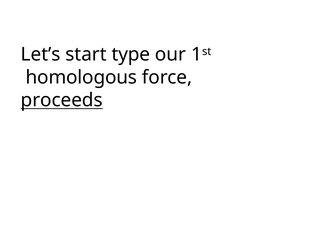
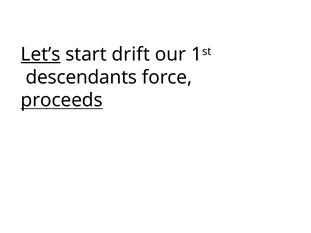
Let’s underline: none -> present
type: type -> drift
homologous: homologous -> descendants
